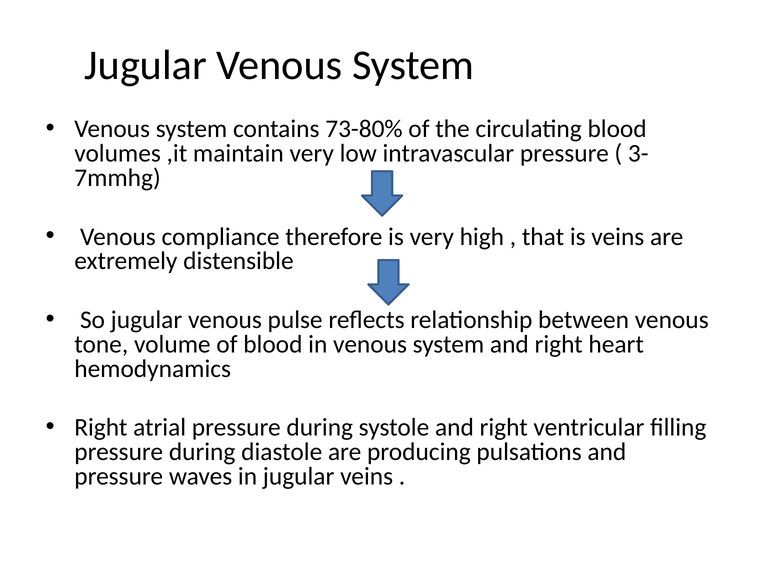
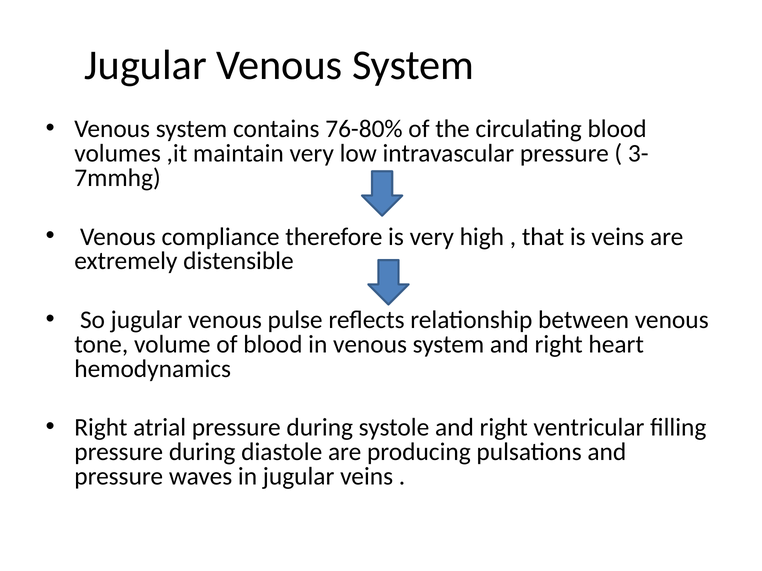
73-80%: 73-80% -> 76-80%
